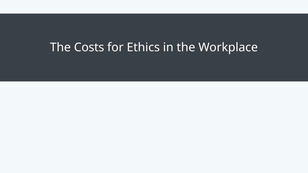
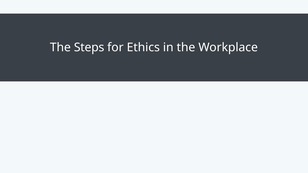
Costs: Costs -> Steps
